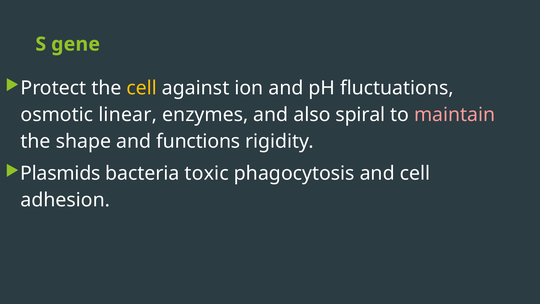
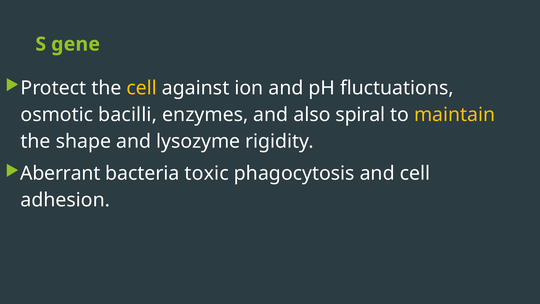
linear: linear -> bacilli
maintain colour: pink -> yellow
functions: functions -> lysozyme
Plasmids: Plasmids -> Aberrant
